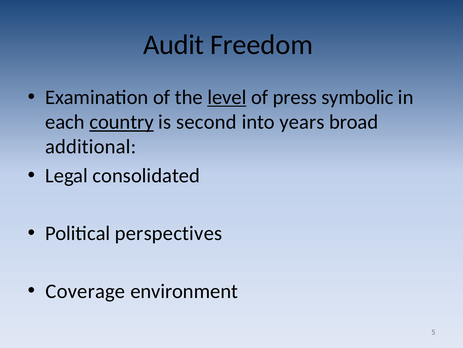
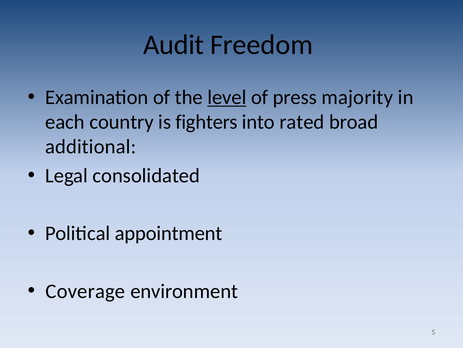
symbolic: symbolic -> majority
country underline: present -> none
second: second -> fighters
years: years -> rated
perspectives: perspectives -> appointment
